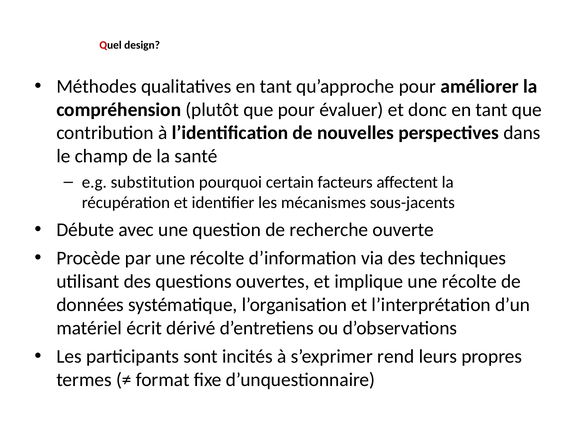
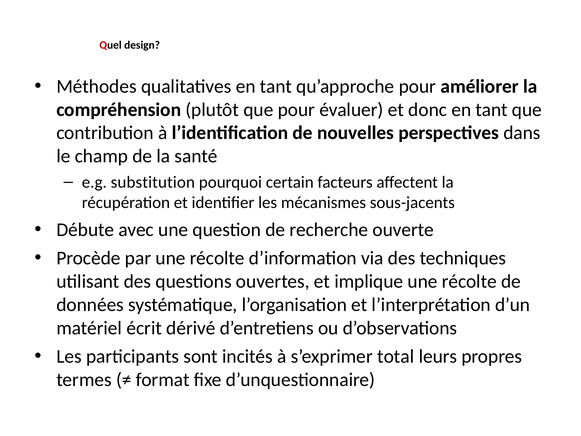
rend: rend -> total
